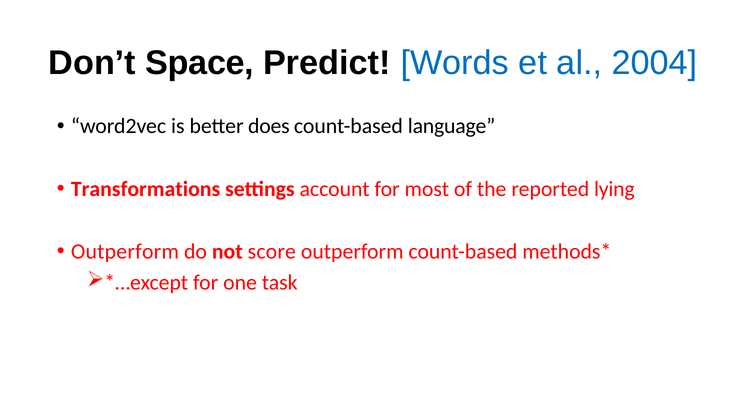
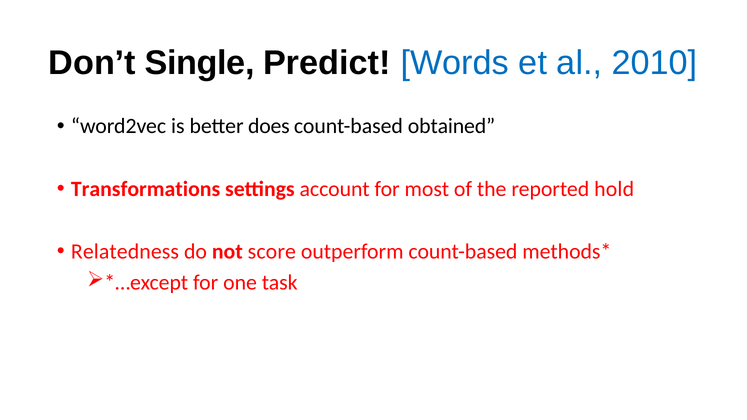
Space: Space -> Single
2004: 2004 -> 2010
language: language -> obtained
lying: lying -> hold
Outperform at (125, 252): Outperform -> Relatedness
